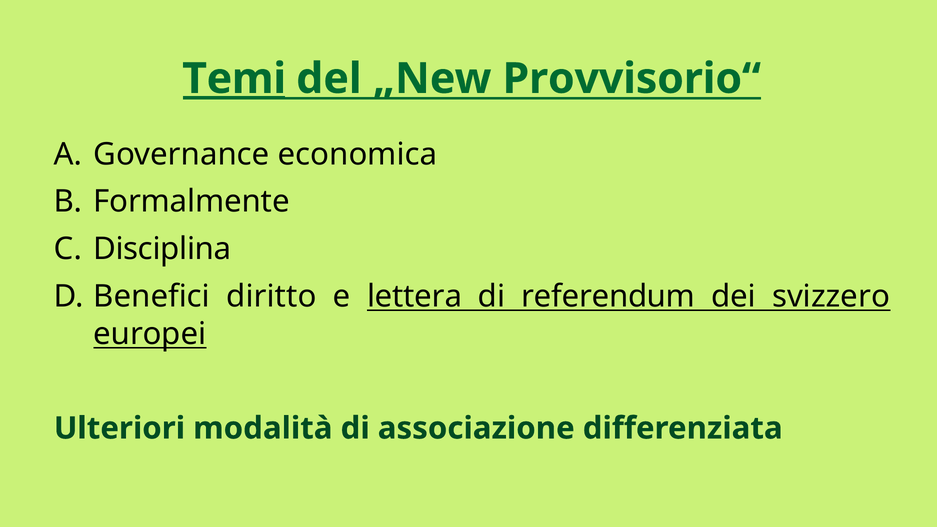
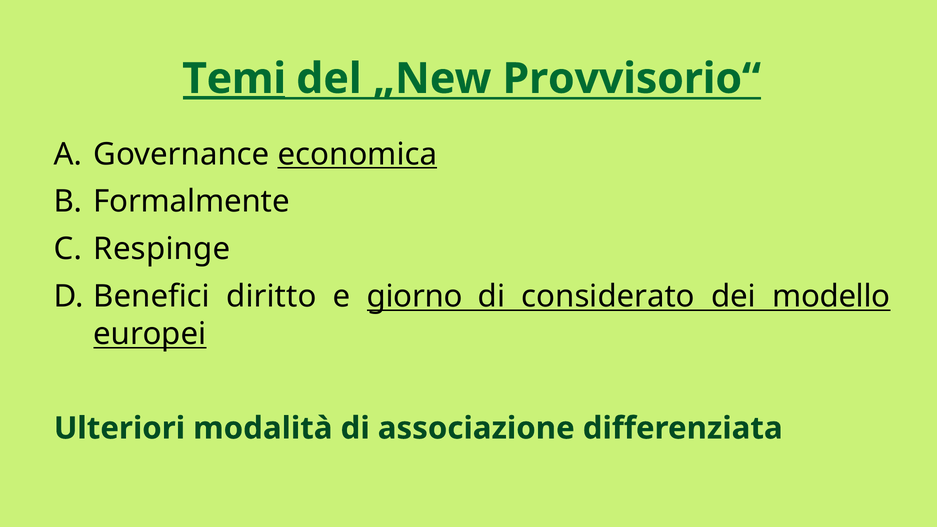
economica underline: none -> present
Disciplina: Disciplina -> Respinge
lettera: lettera -> giorno
referendum: referendum -> considerato
svizzero: svizzero -> modello
